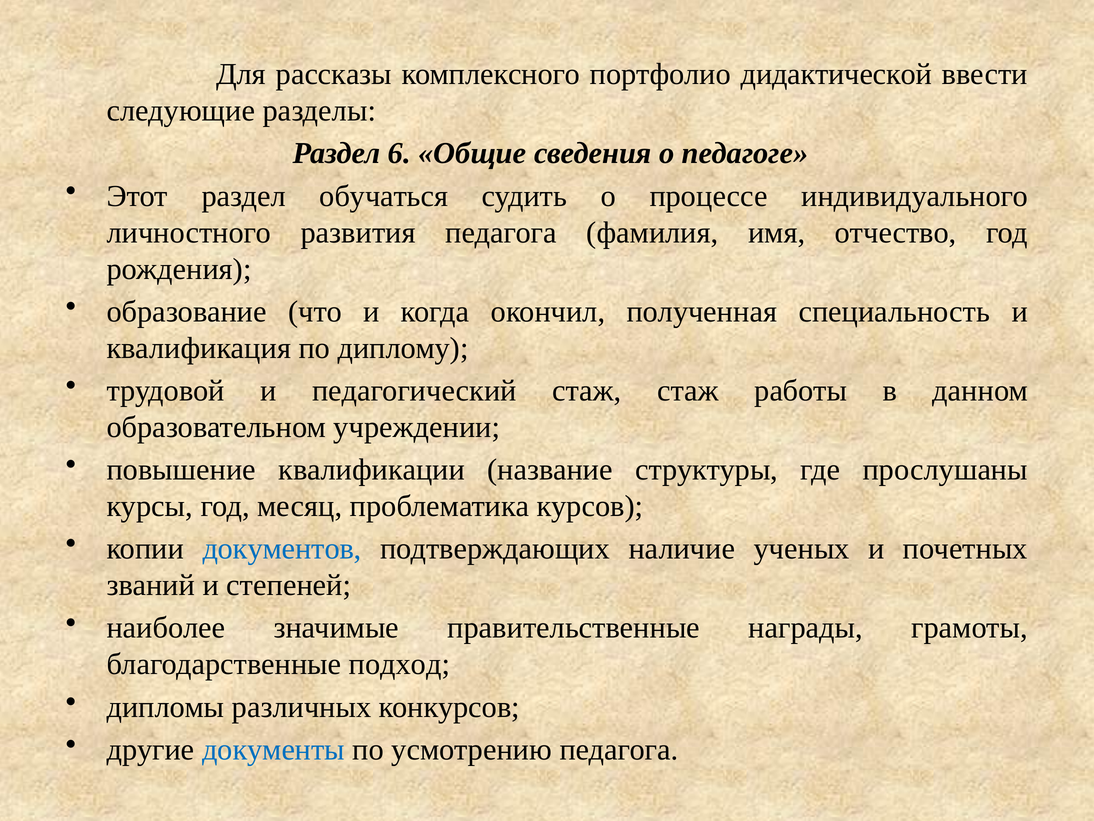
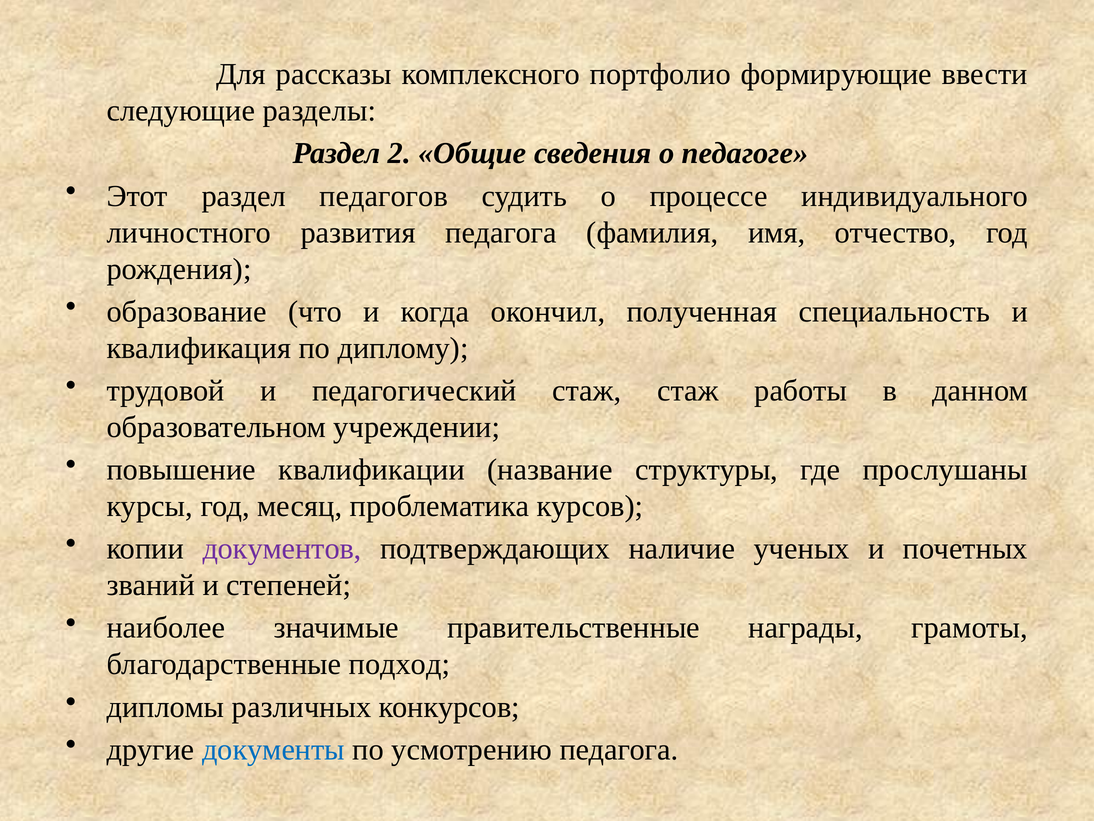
дидактической: дидактической -> формирующие
6: 6 -> 2
обучаться: обучаться -> педагогов
документов colour: blue -> purple
